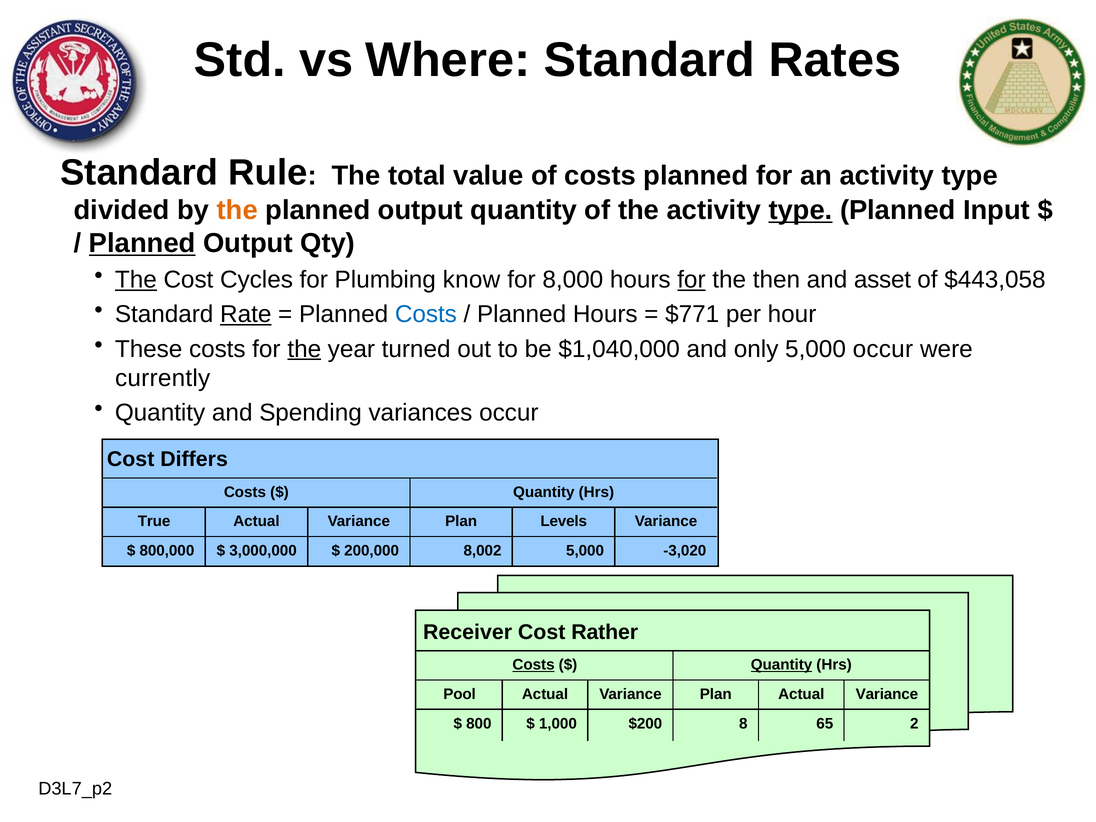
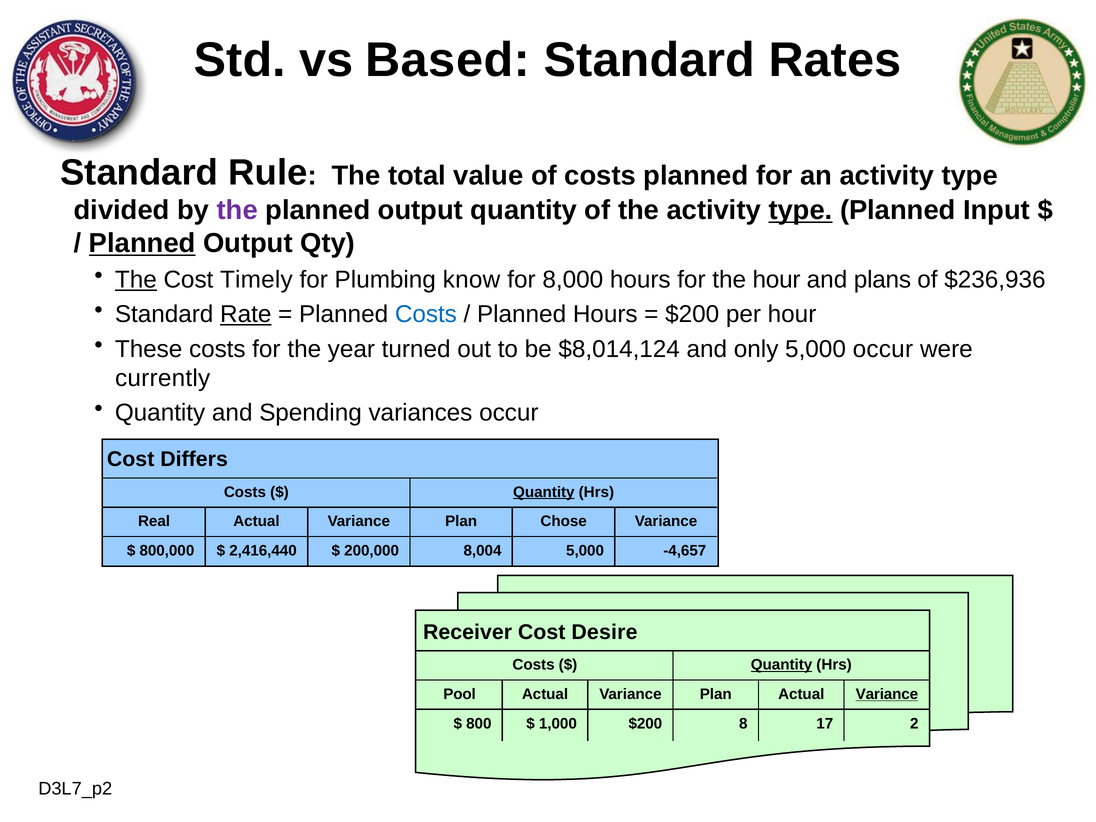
Where: Where -> Based
the at (237, 210) colour: orange -> purple
Cycles: Cycles -> Timely
for at (691, 280) underline: present -> none
the then: then -> hour
asset: asset -> plans
$443,058: $443,058 -> $236,936
$771 at (692, 314): $771 -> $200
the at (304, 349) underline: present -> none
$1,040,000: $1,040,000 -> $8,014,124
Quantity at (544, 492) underline: none -> present
True: True -> Real
Levels: Levels -> Chose
3,000,000: 3,000,000 -> 2,416,440
8,002: 8,002 -> 8,004
-3,020: -3,020 -> -4,657
Rather: Rather -> Desire
Costs at (534, 665) underline: present -> none
Variance at (887, 694) underline: none -> present
65: 65 -> 17
